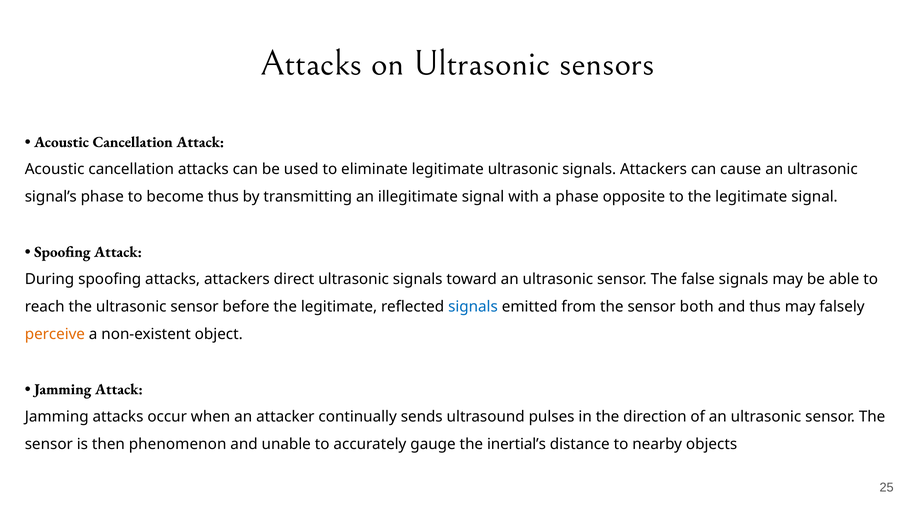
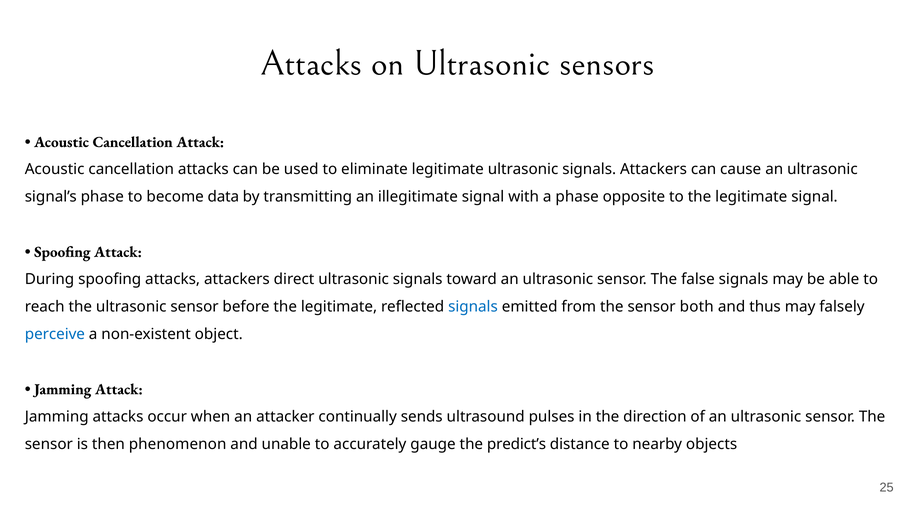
become thus: thus -> data
perceive colour: orange -> blue
inertial’s: inertial’s -> predict’s
